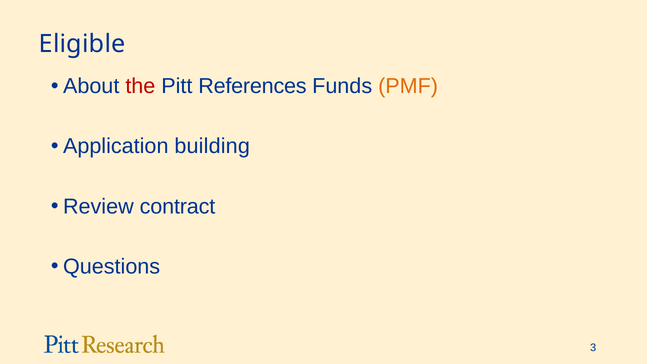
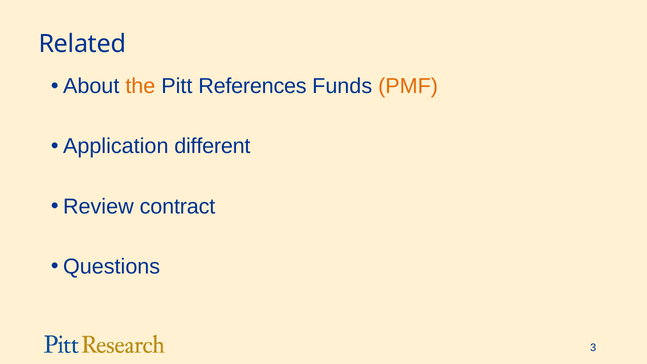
Eligible: Eligible -> Related
the colour: red -> orange
building: building -> different
